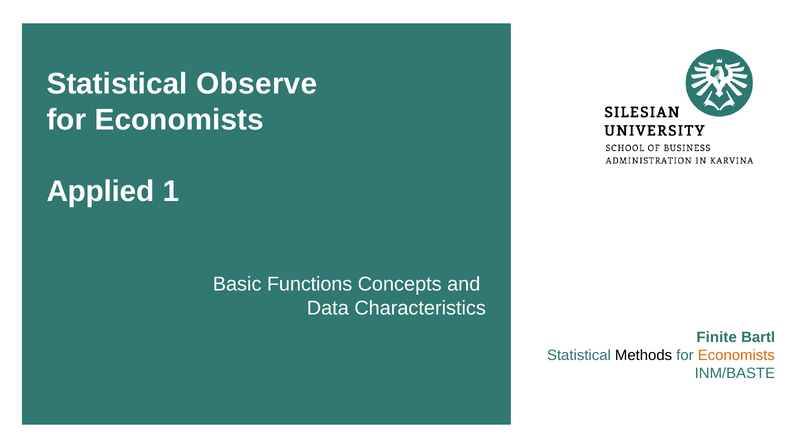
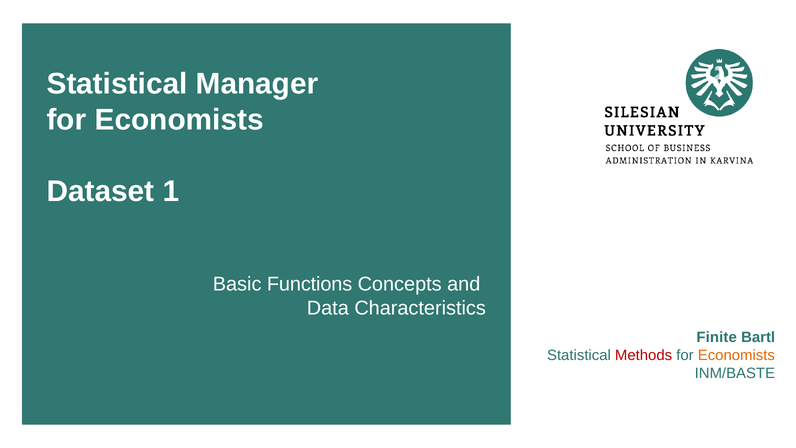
Observe: Observe -> Manager
Applied: Applied -> Dataset
Methods colour: black -> red
